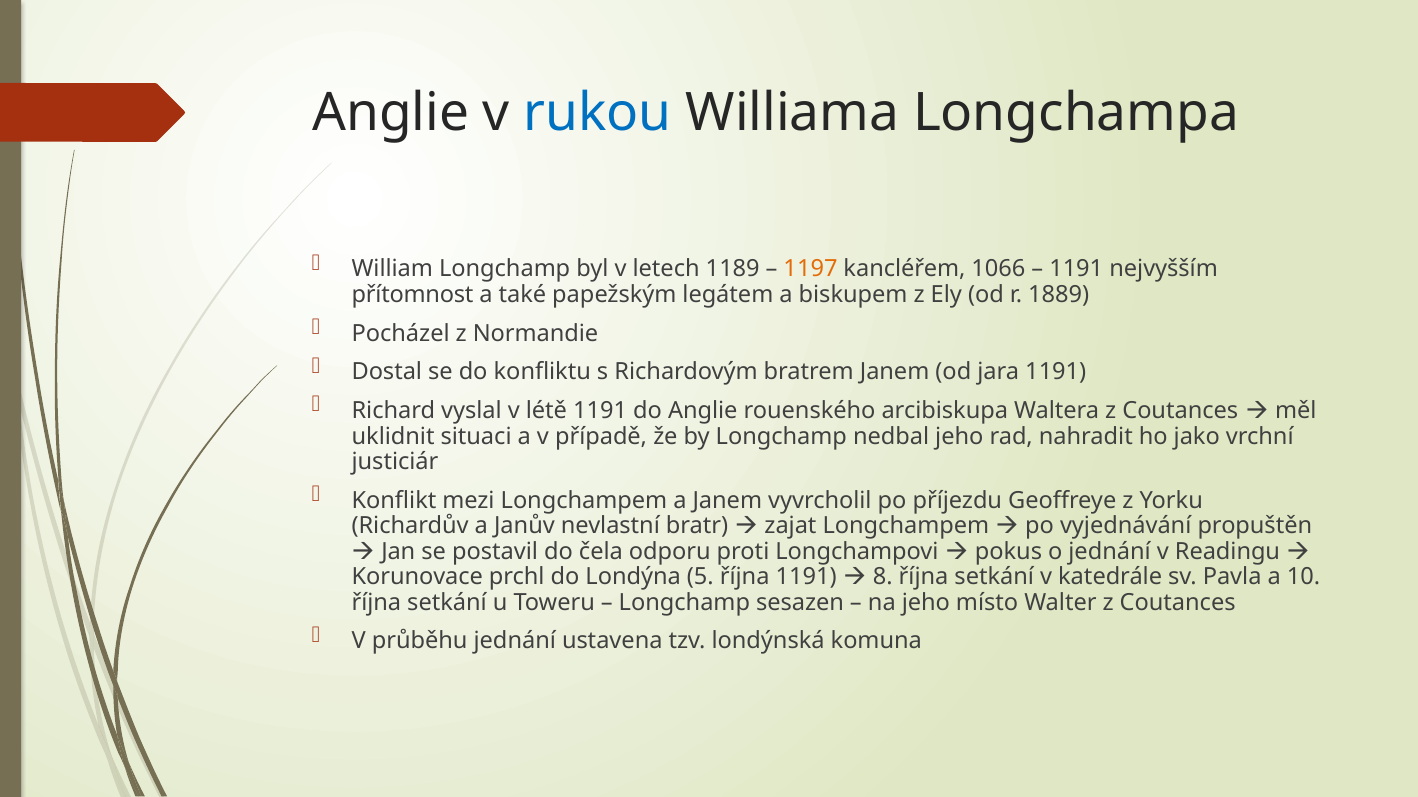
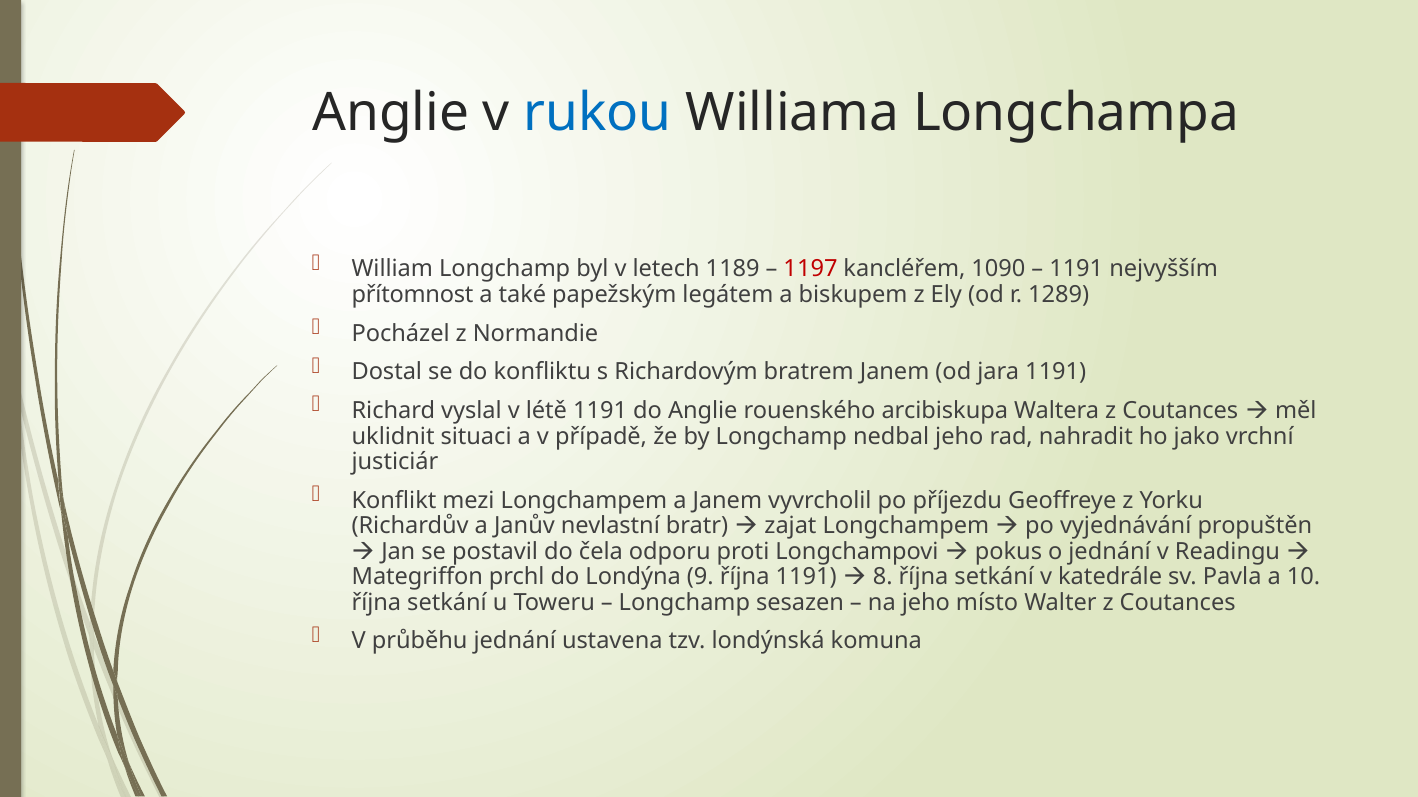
1197 colour: orange -> red
1066: 1066 -> 1090
1889: 1889 -> 1289
Korunovace: Korunovace -> Mategriffon
5: 5 -> 9
